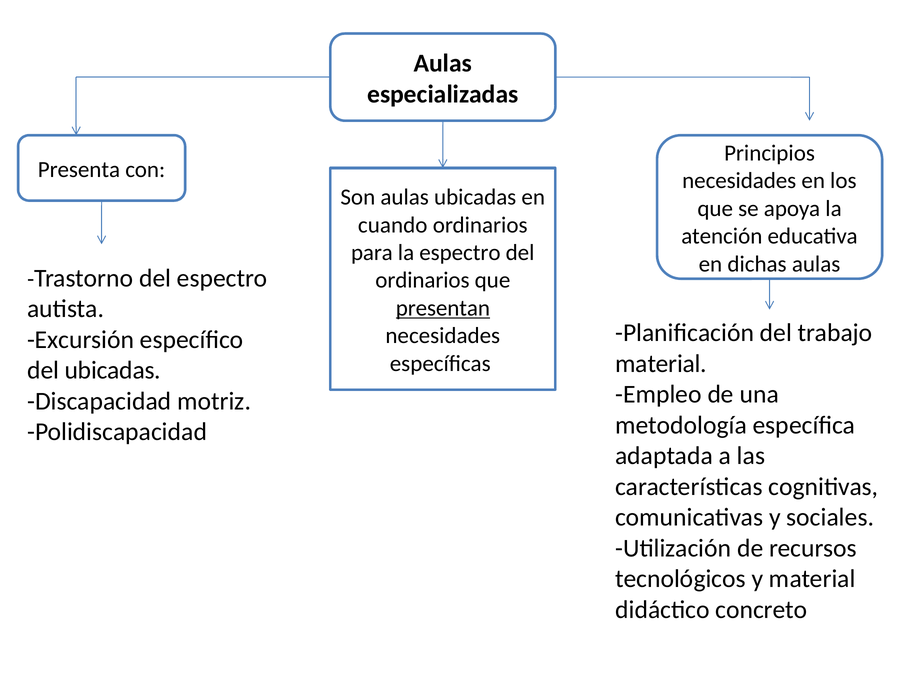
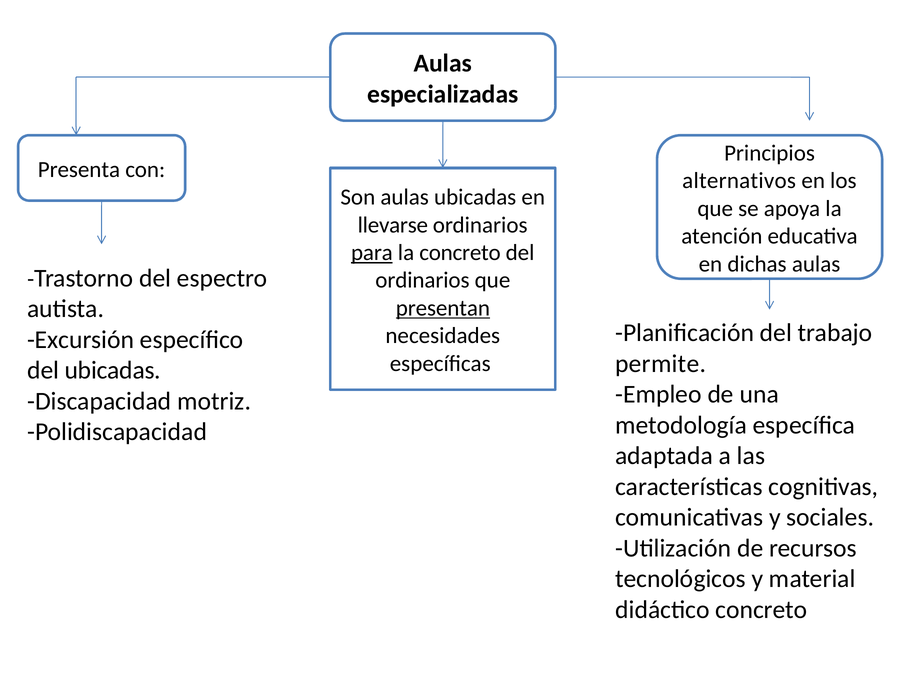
necesidades at (739, 181): necesidades -> alternativos
cuando: cuando -> llevarse
para underline: none -> present
la espectro: espectro -> concreto
material at (661, 363): material -> permite
